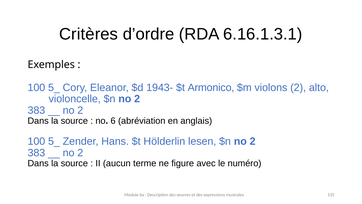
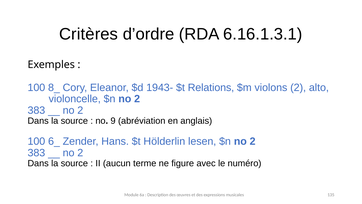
5_ at (54, 87): 5_ -> 8_
Armonico: Armonico -> Relations
6: 6 -> 9
5_ at (54, 141): 5_ -> 6_
